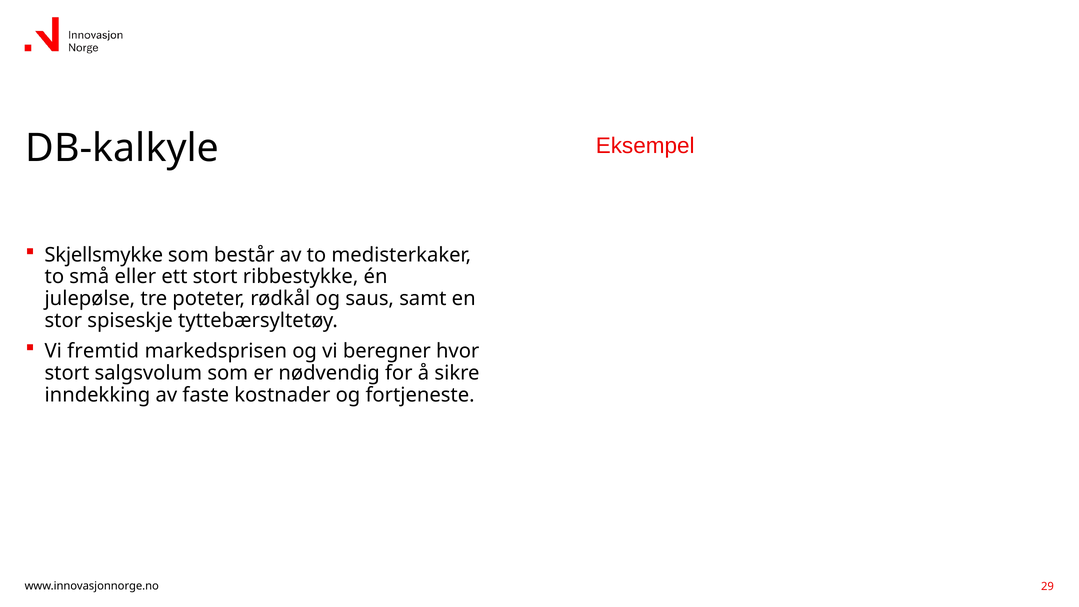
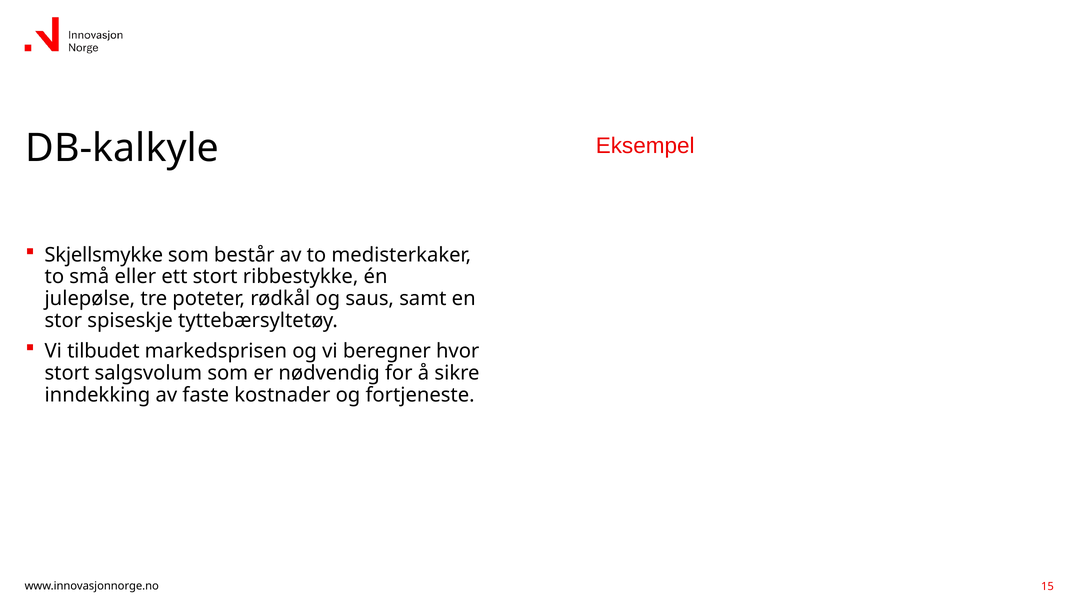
fremtid: fremtid -> tilbudet
29: 29 -> 15
